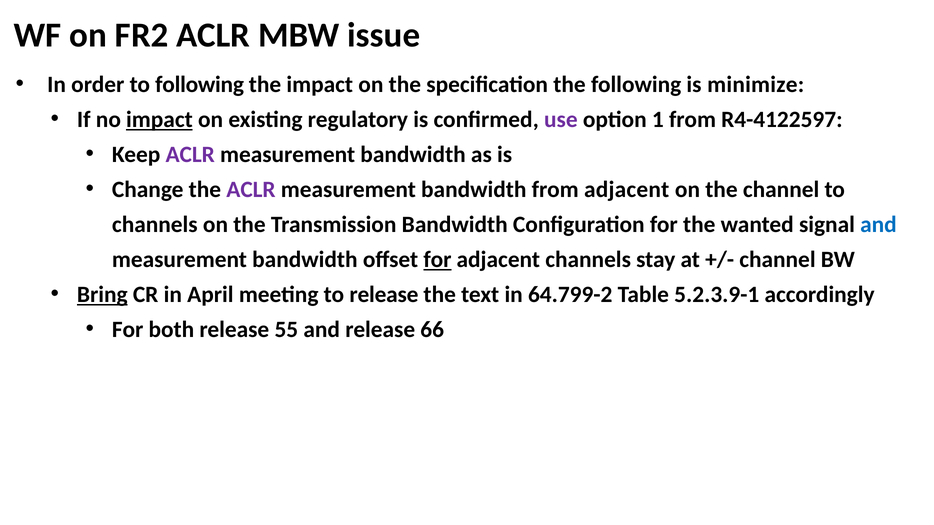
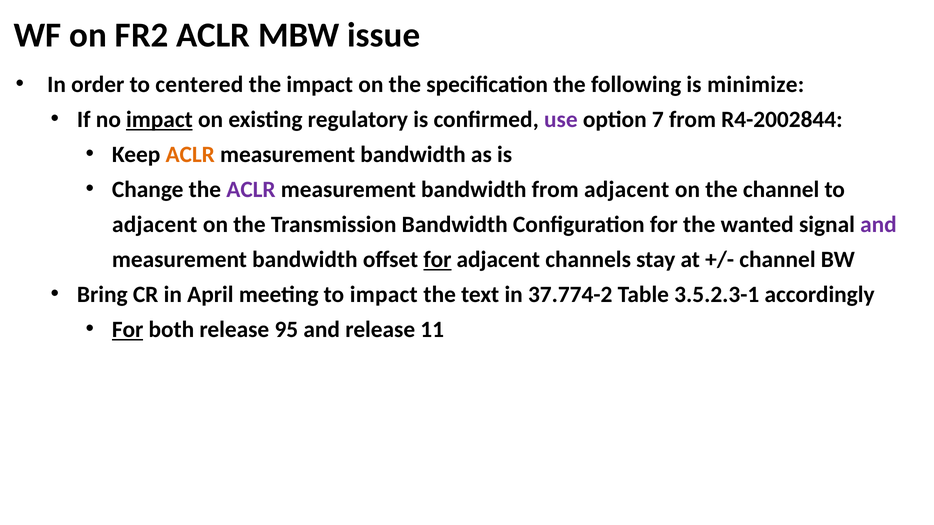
to following: following -> centered
1: 1 -> 7
R4-4122597: R4-4122597 -> R4-2002844
ACLR at (190, 155) colour: purple -> orange
channels at (155, 225): channels -> adjacent
and at (878, 225) colour: blue -> purple
Bring underline: present -> none
to release: release -> impact
64.799-2: 64.799-2 -> 37.774-2
5.2.3.9-1: 5.2.3.9-1 -> 3.5.2.3-1
For at (128, 330) underline: none -> present
55: 55 -> 95
66: 66 -> 11
